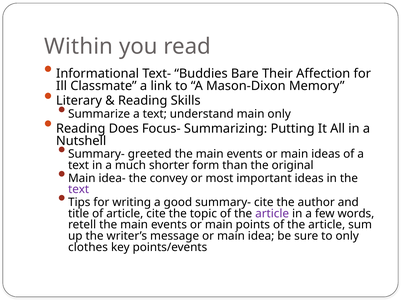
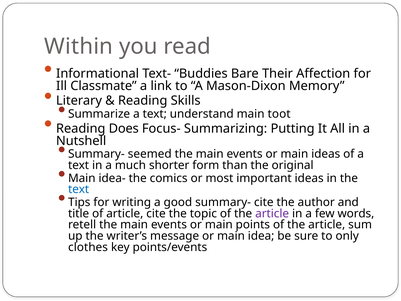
main only: only -> toot
greeted: greeted -> seemed
convey: convey -> comics
text at (79, 189) colour: purple -> blue
